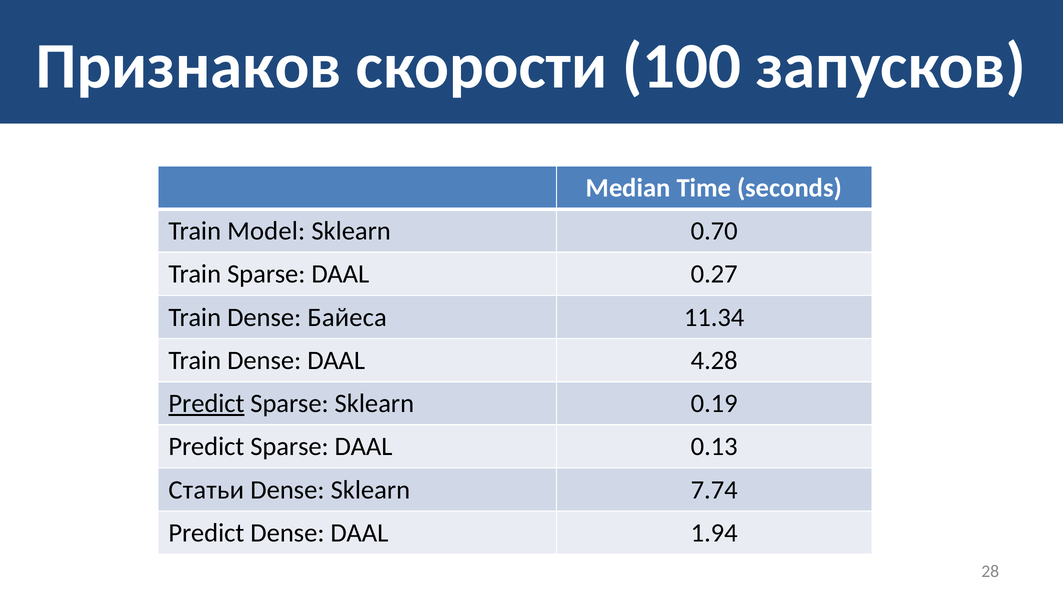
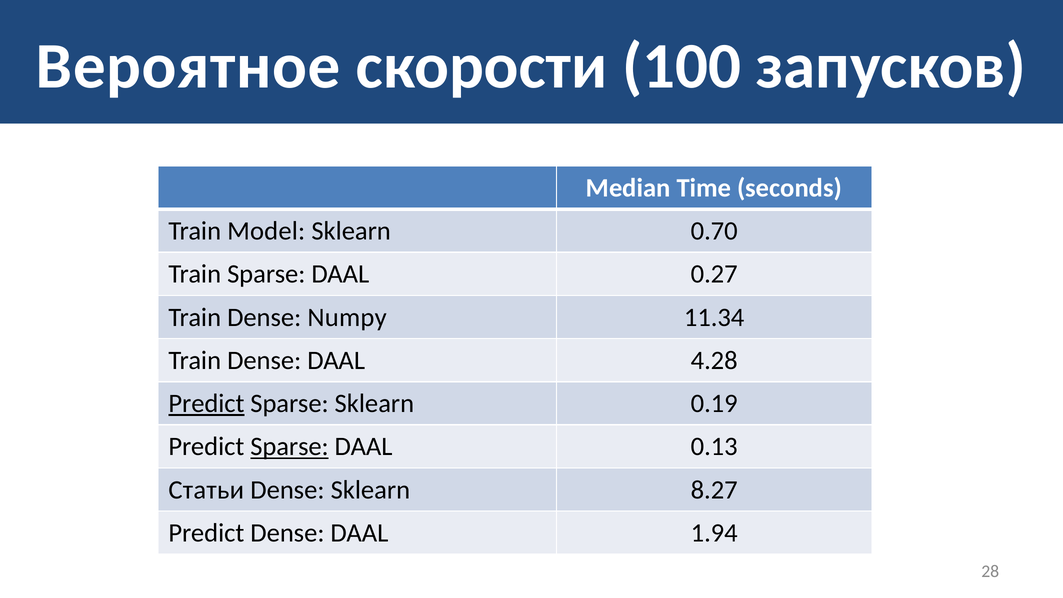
Признаков: Признаков -> Вероятное
Байеса: Байеса -> Numpy
Sparse at (290, 447) underline: none -> present
7.74: 7.74 -> 8.27
